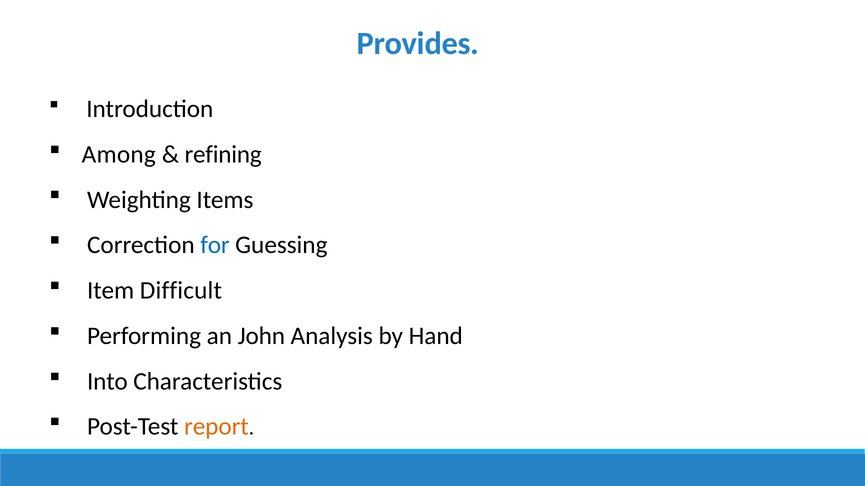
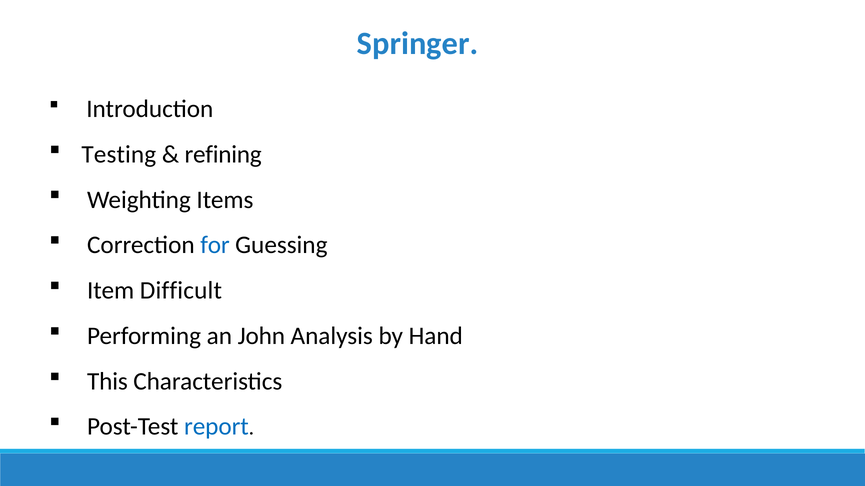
Provides: Provides -> Springer
Among: Among -> Testing
Into: Into -> This
report colour: orange -> blue
